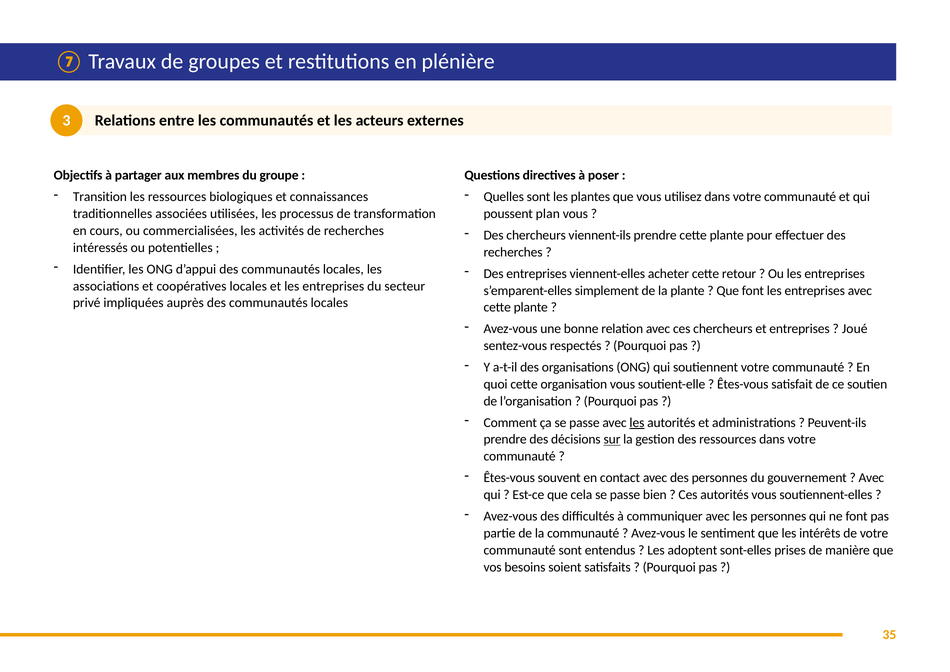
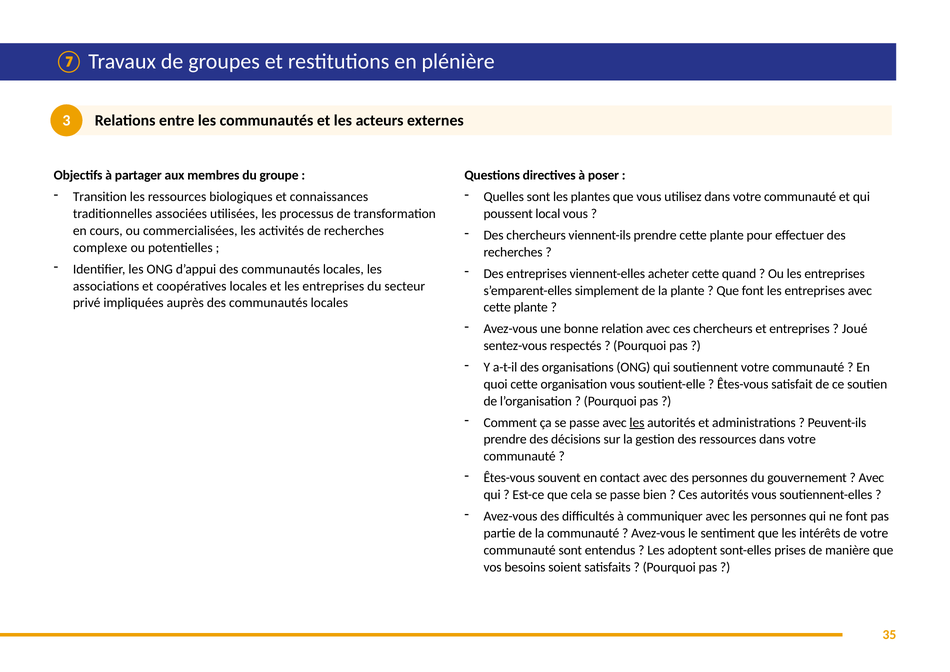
plan: plan -> local
intéressés: intéressés -> complexe
retour: retour -> quand
sur underline: present -> none
